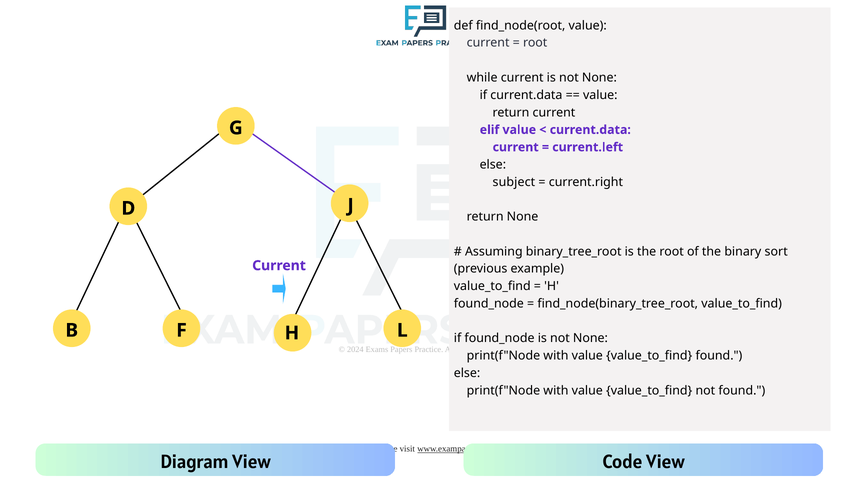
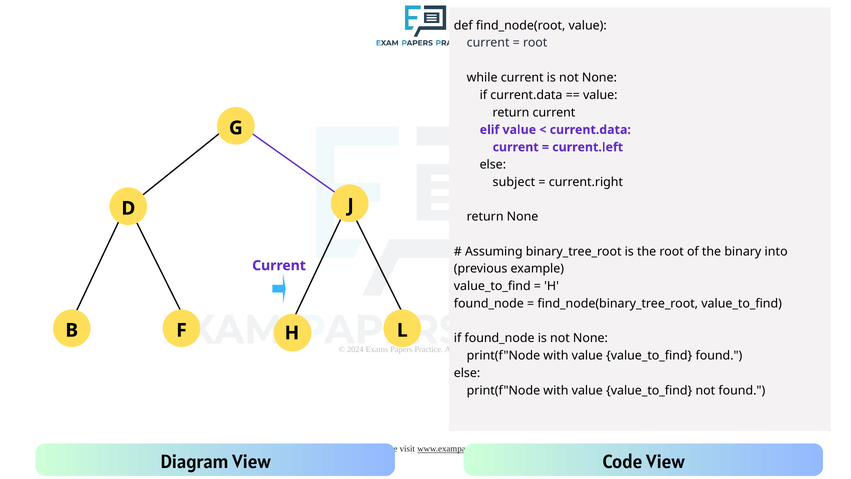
sort: sort -> into
